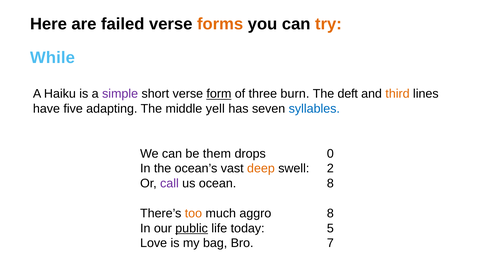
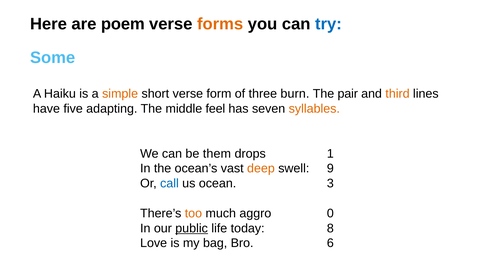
failed: failed -> poem
try colour: orange -> blue
While: While -> Some
simple colour: purple -> orange
form underline: present -> none
deft: deft -> pair
yell: yell -> feel
syllables colour: blue -> orange
0: 0 -> 1
2: 2 -> 9
call colour: purple -> blue
ocean 8: 8 -> 3
aggro 8: 8 -> 0
5: 5 -> 8
7: 7 -> 6
